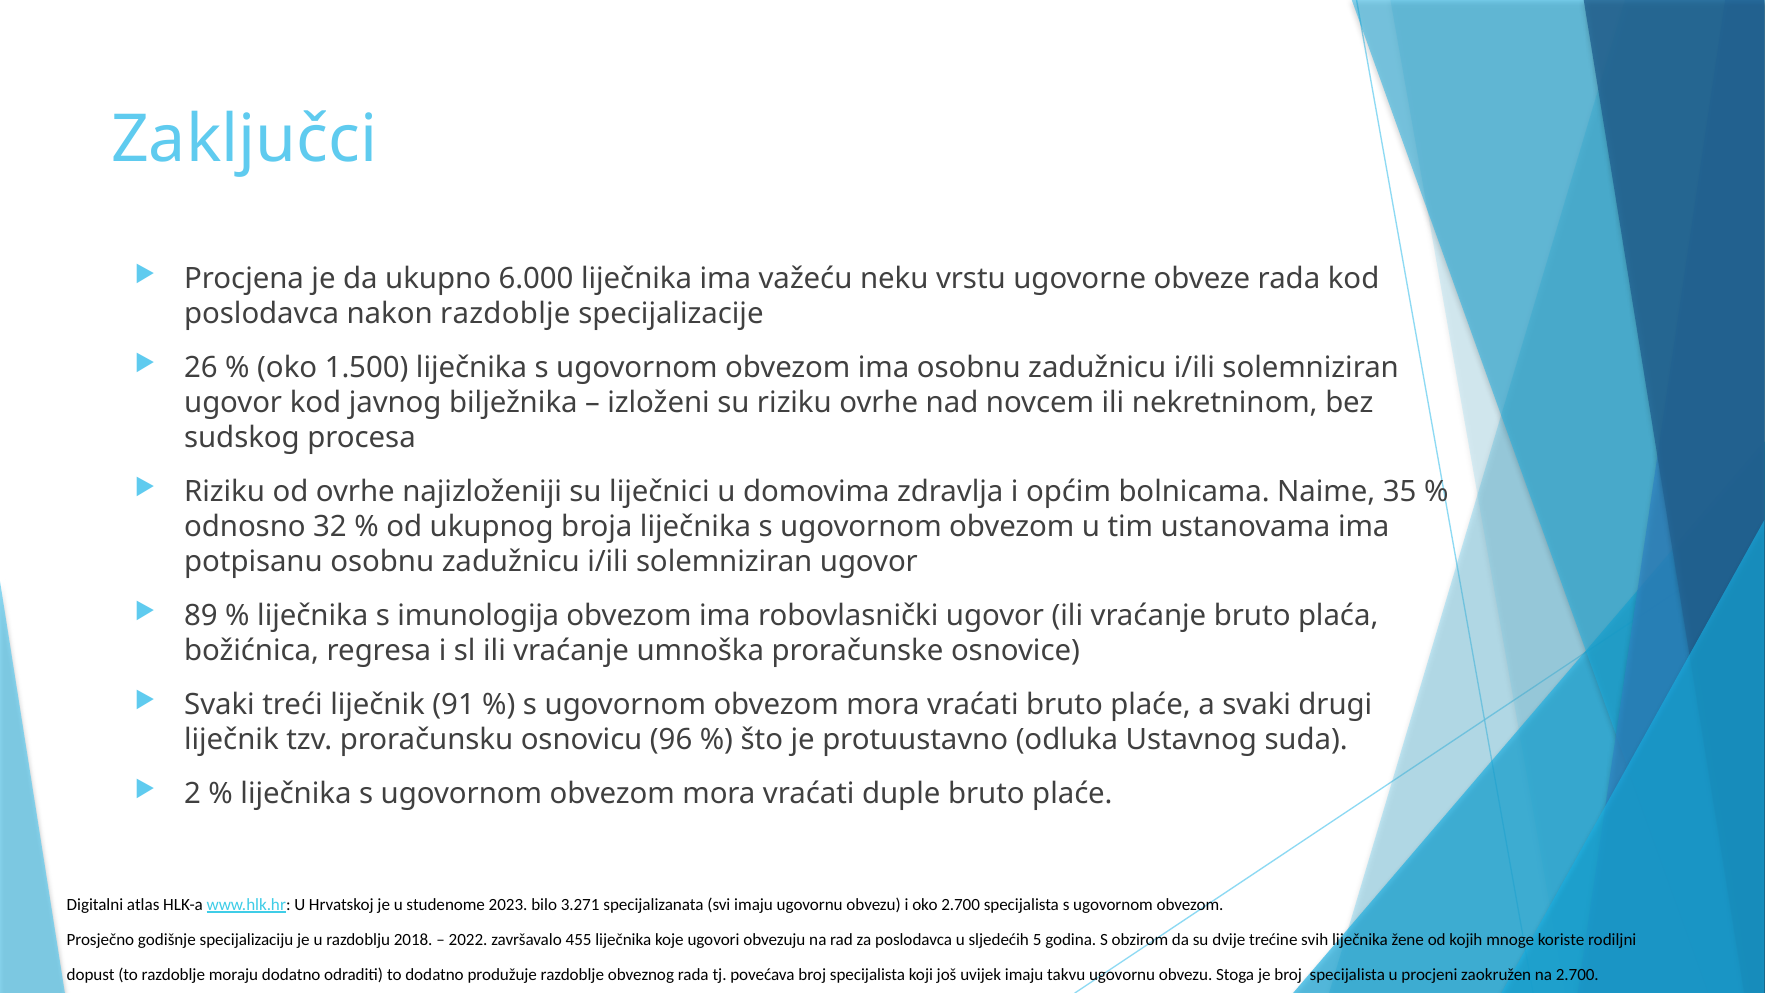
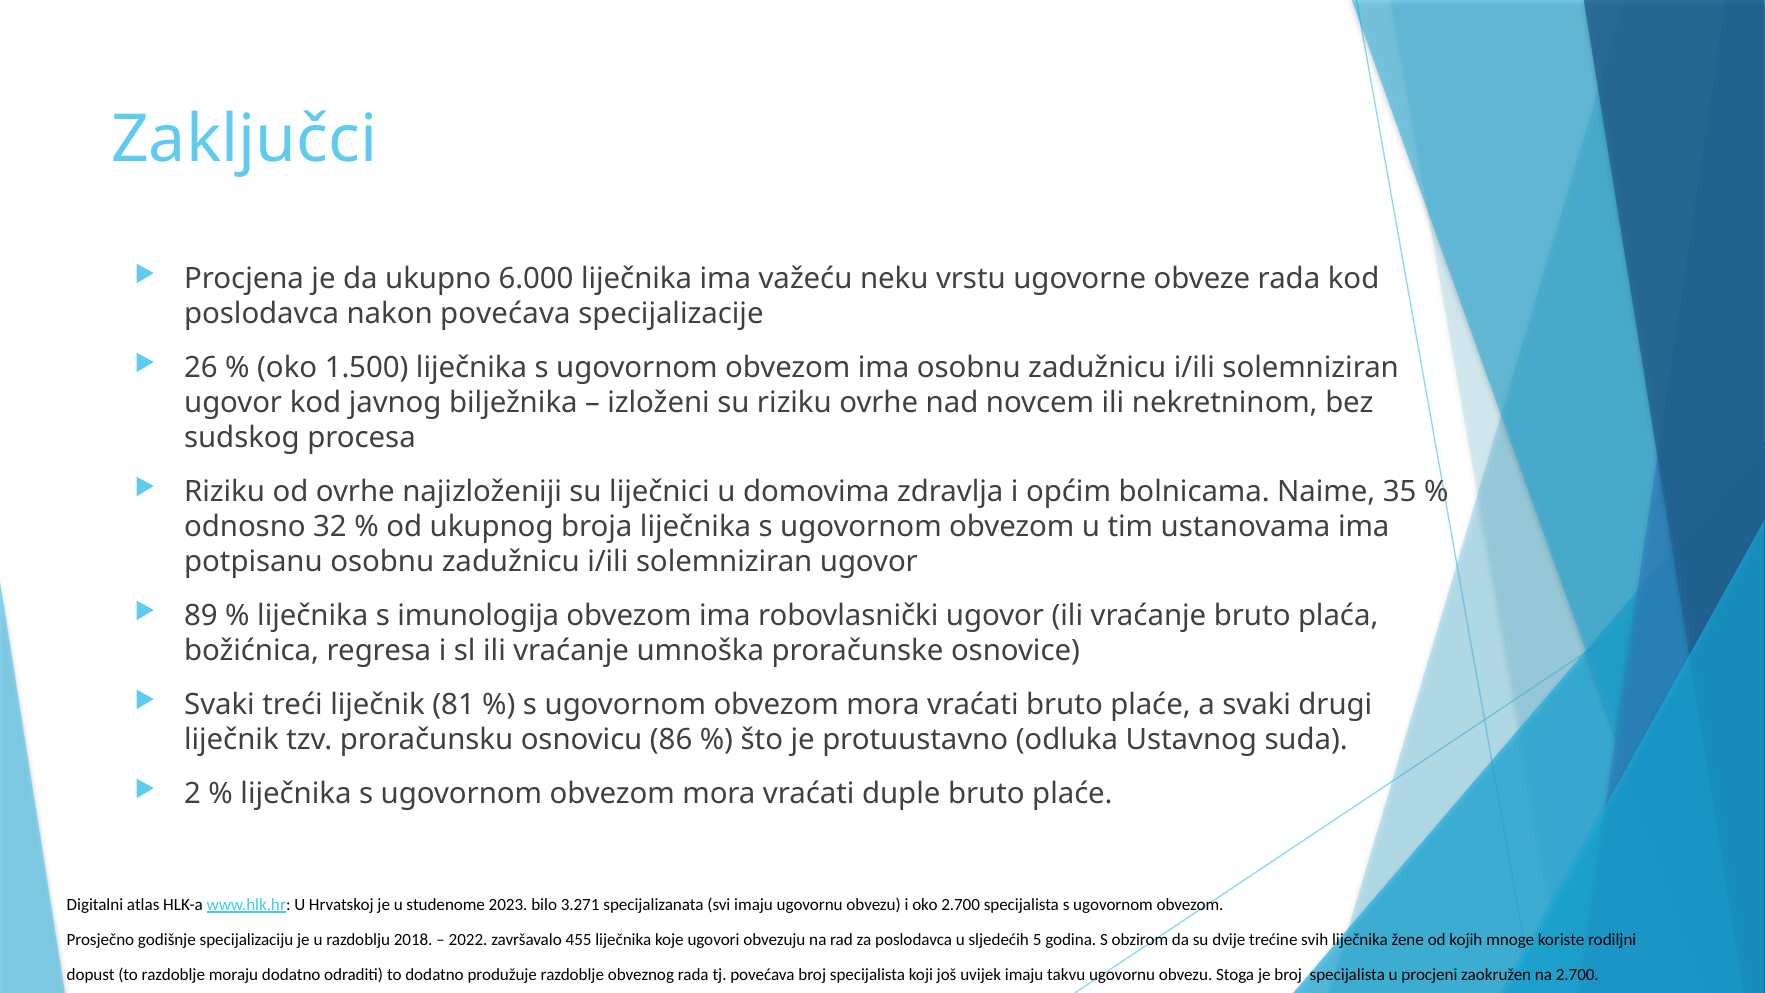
nakon razdoblje: razdoblje -> povećava
91: 91 -> 81
96: 96 -> 86
